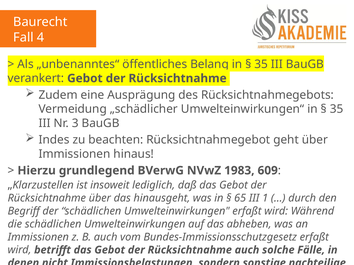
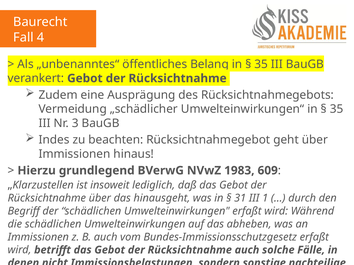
65: 65 -> 31
